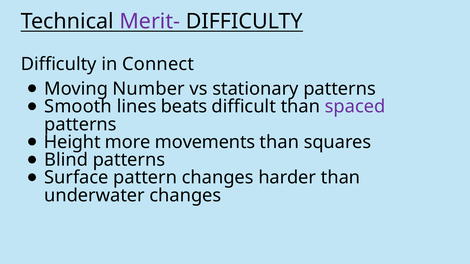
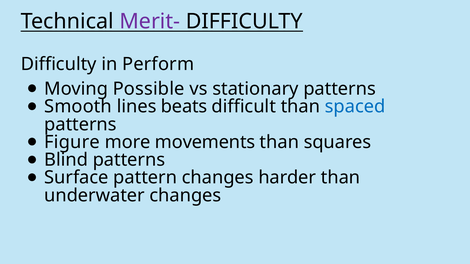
Connect: Connect -> Perform
Number: Number -> Possible
spaced colour: purple -> blue
Height: Height -> Figure
